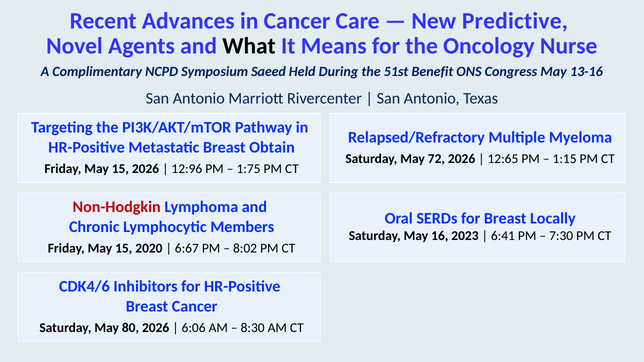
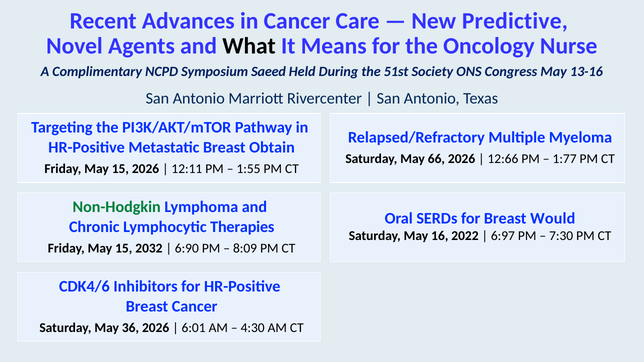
Benefit: Benefit -> Society
72: 72 -> 66
12:65: 12:65 -> 12:66
1:15: 1:15 -> 1:77
12:96: 12:96 -> 12:11
1:75: 1:75 -> 1:55
Non-Hodgkin colour: red -> green
Locally: Locally -> Would
Members: Members -> Therapies
2023: 2023 -> 2022
6:41: 6:41 -> 6:97
2020: 2020 -> 2032
6:67: 6:67 -> 6:90
8:02: 8:02 -> 8:09
80: 80 -> 36
6:06: 6:06 -> 6:01
8:30: 8:30 -> 4:30
